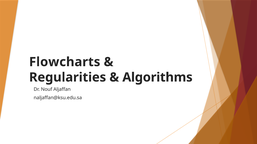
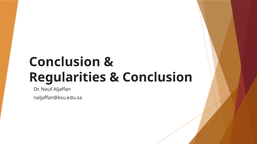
Flowcharts at (65, 62): Flowcharts -> Conclusion
Algorithms at (157, 78): Algorithms -> Conclusion
